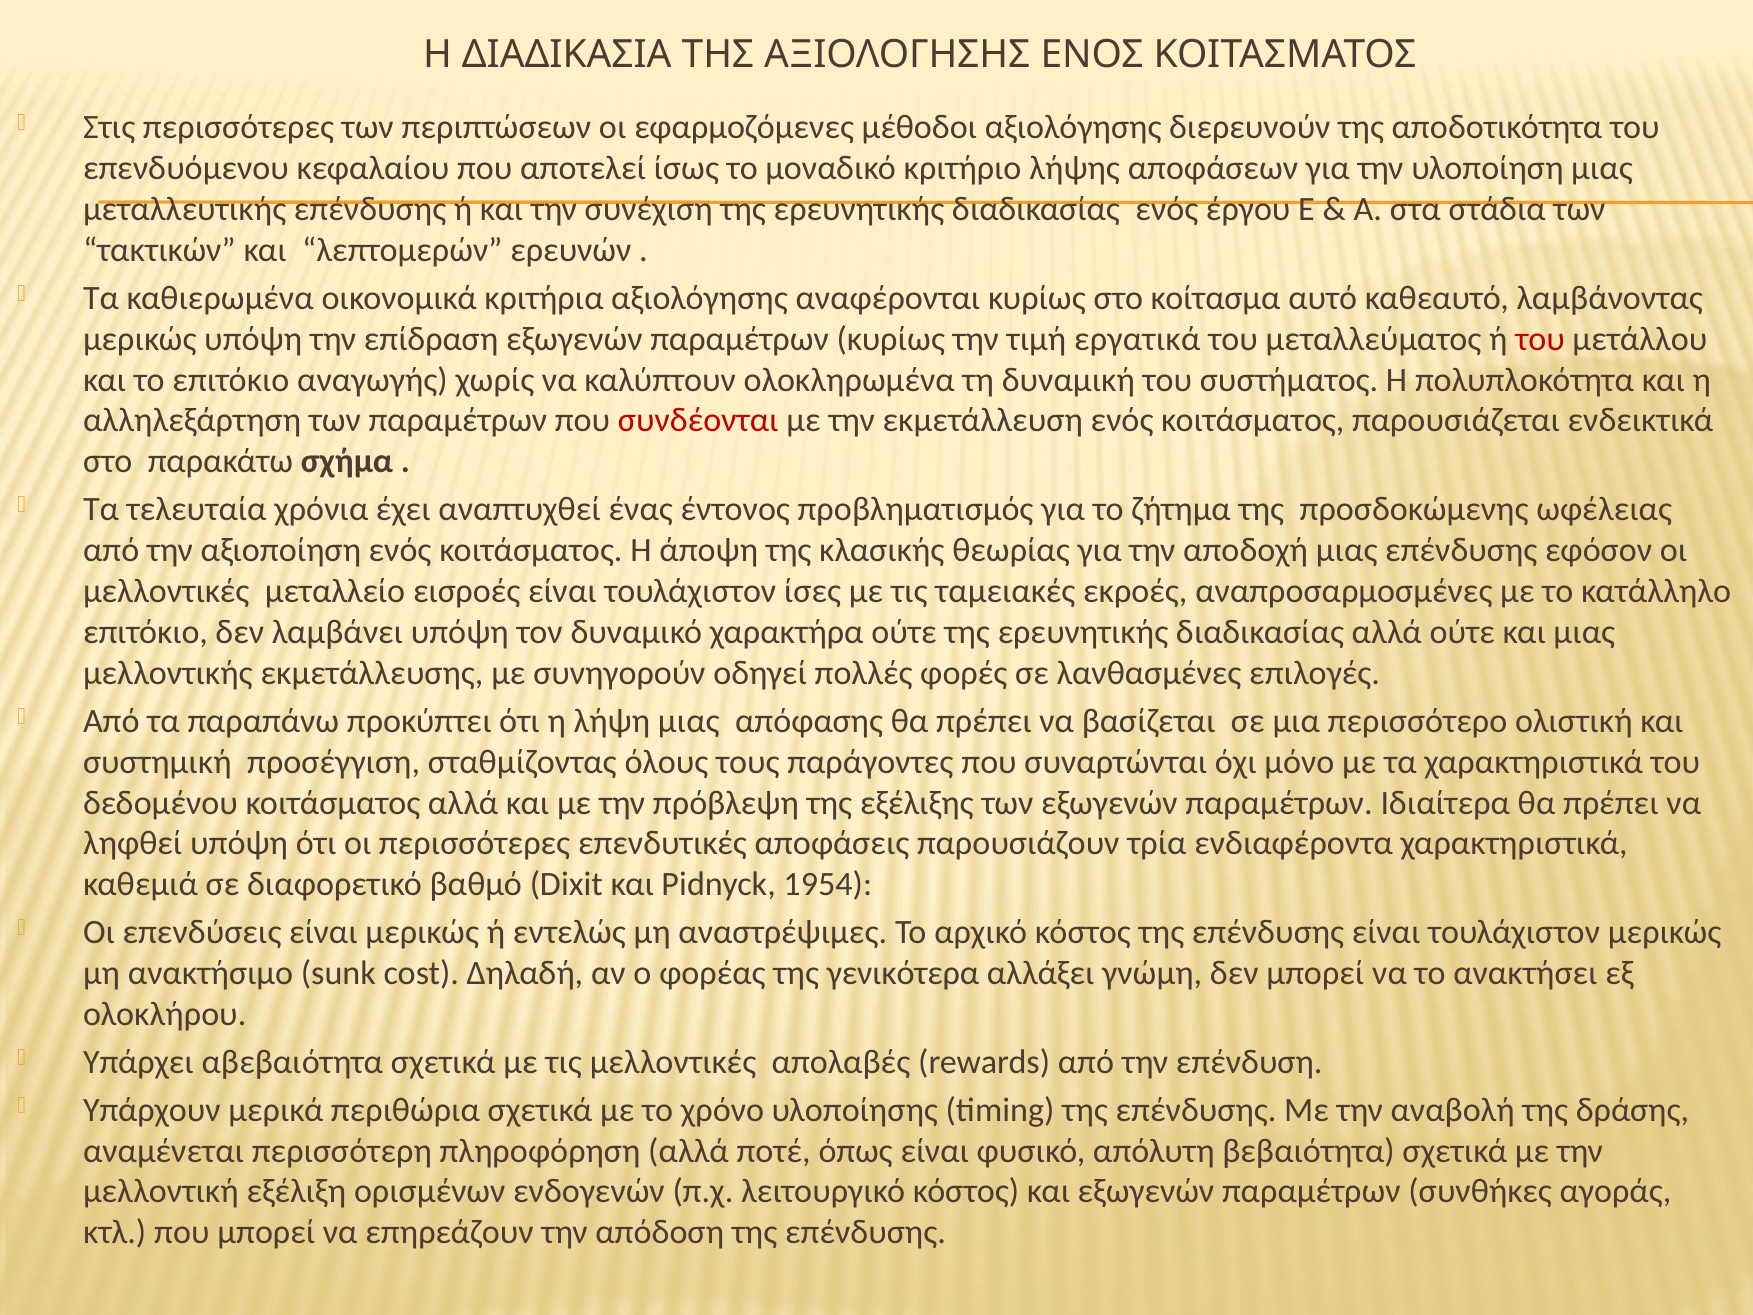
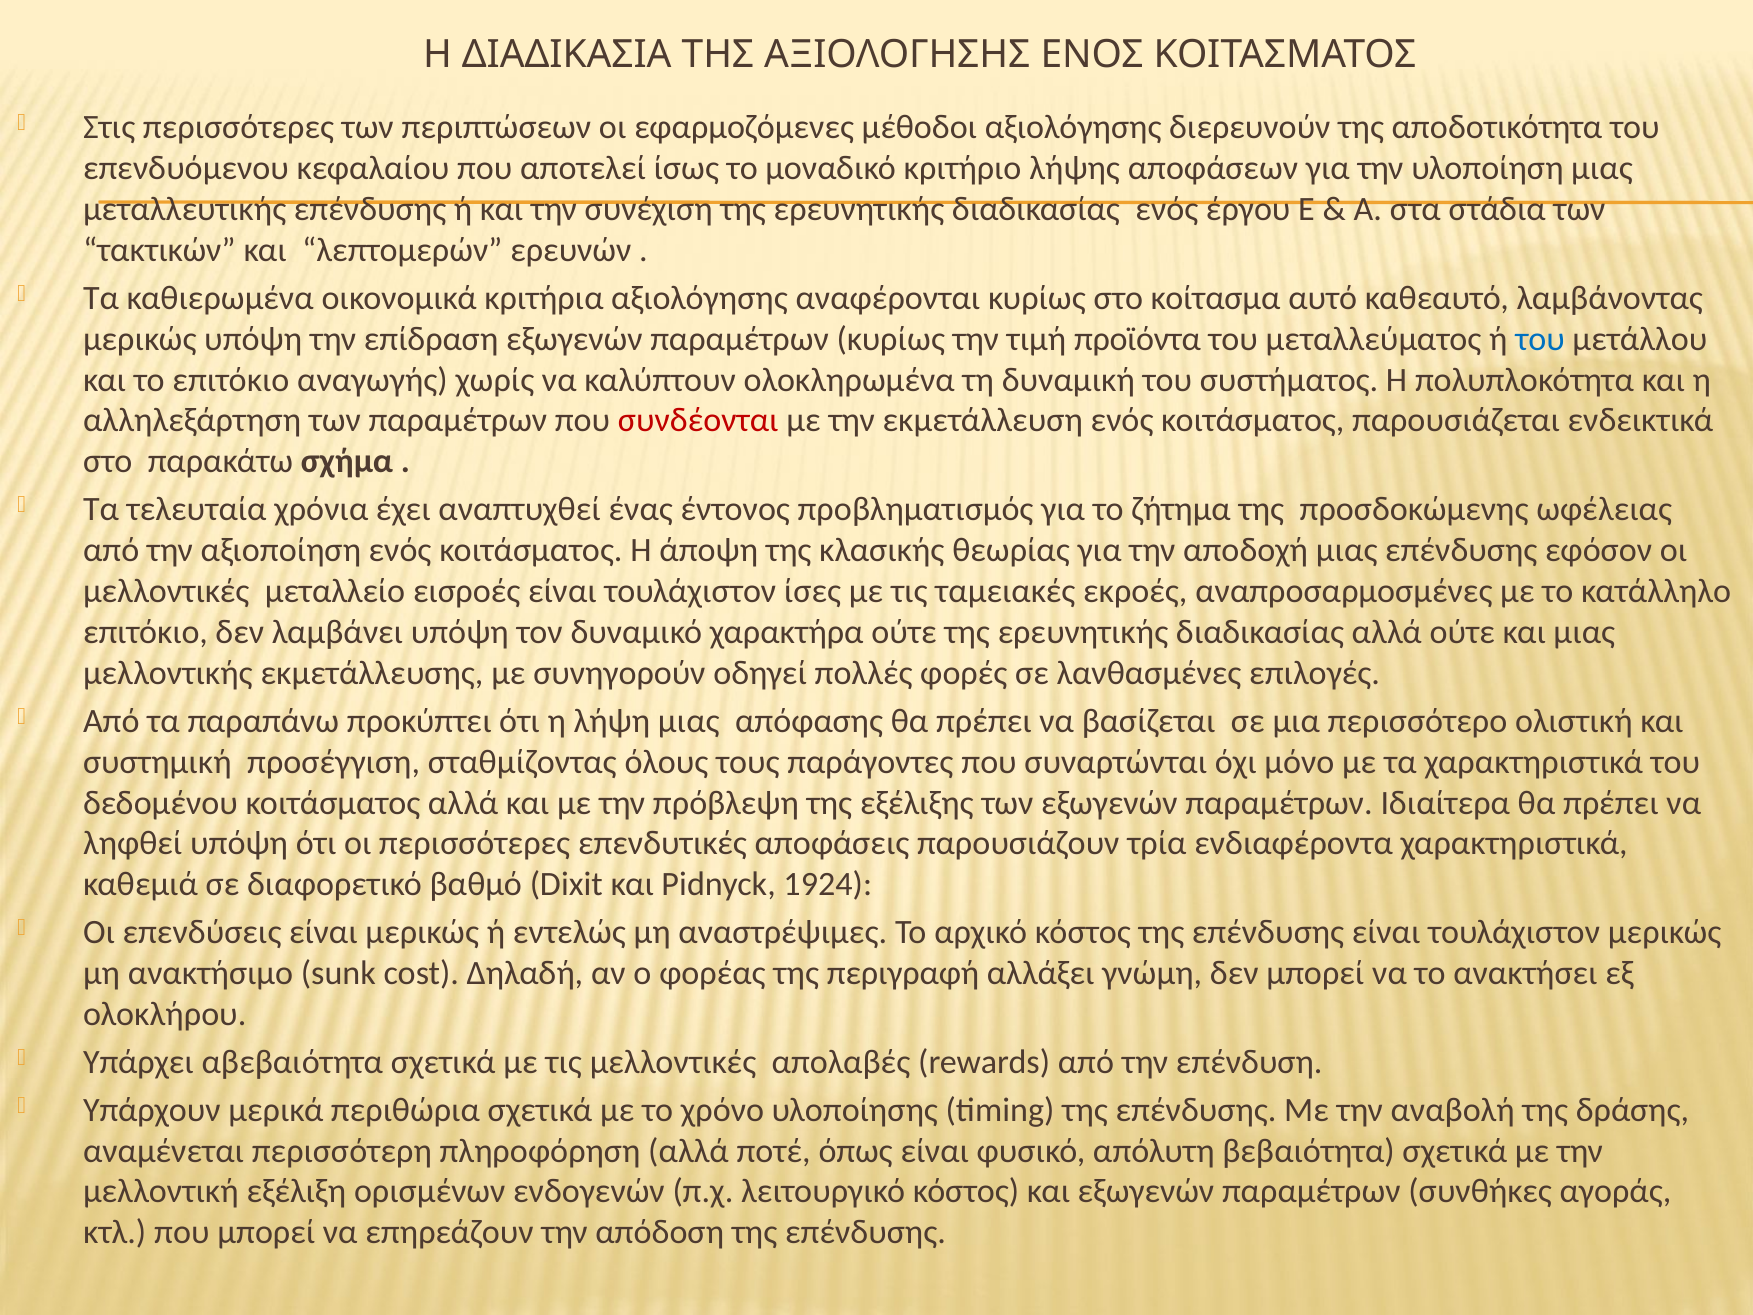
εργατικά: εργατικά -> προϊόντα
του at (1540, 339) colour: red -> blue
1954: 1954 -> 1924
γενικότερα: γενικότερα -> περιγραφή
